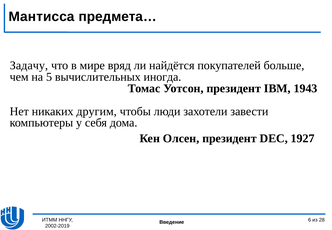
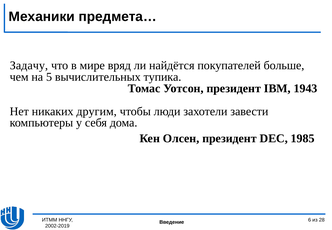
Мантисса: Мантисса -> Механики
иногда: иногда -> тупика
1927: 1927 -> 1985
